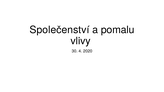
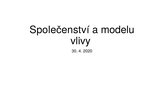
pomalu: pomalu -> modelu
